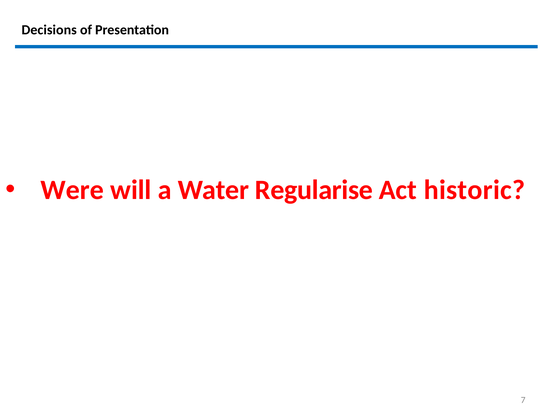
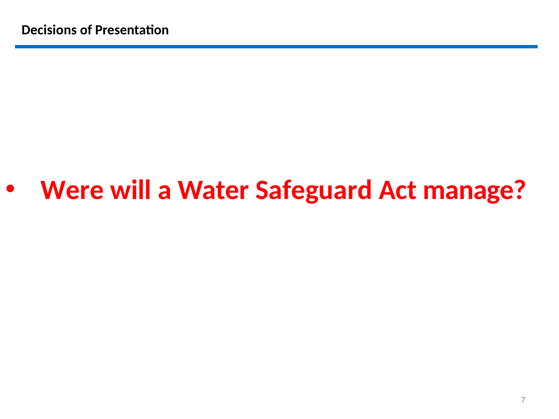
Regularise: Regularise -> Safeguard
historic: historic -> manage
